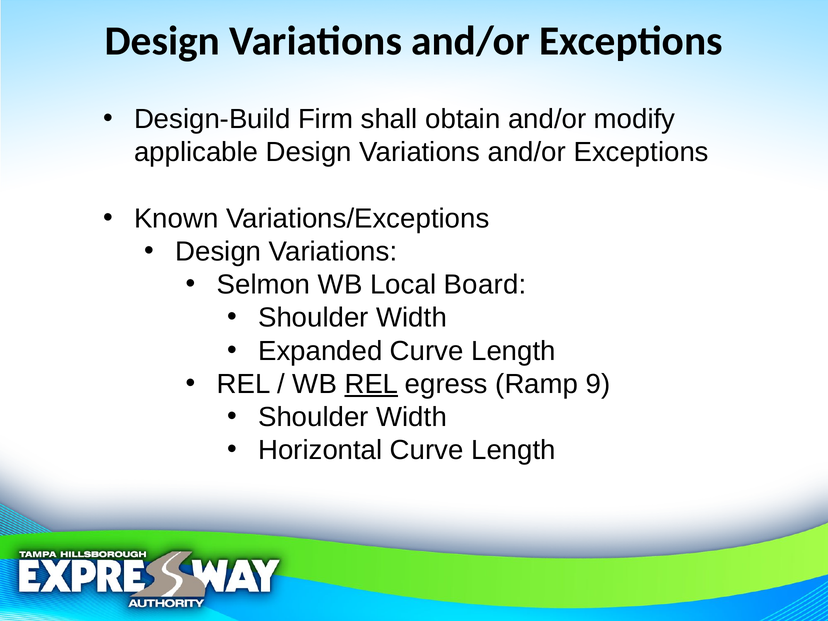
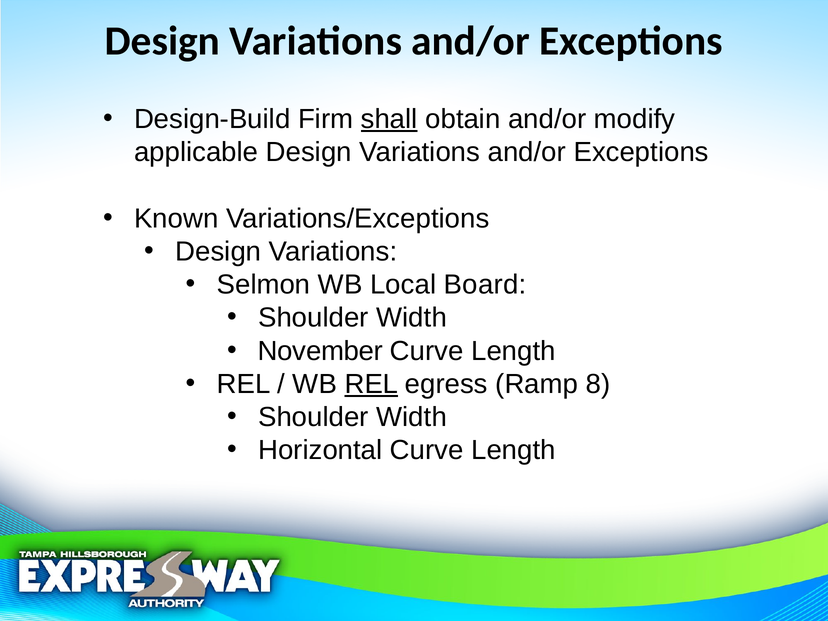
shall underline: none -> present
Expanded: Expanded -> November
9: 9 -> 8
